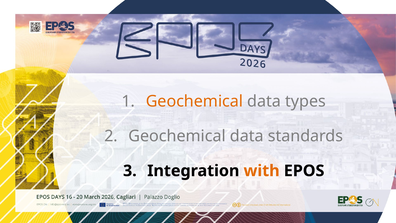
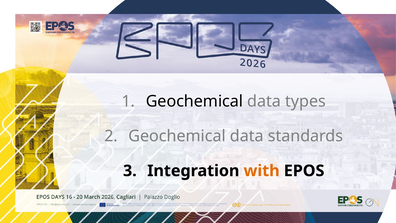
Geochemical at (194, 101) colour: orange -> black
